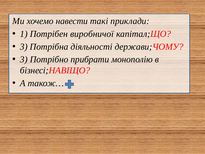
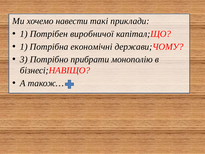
3 at (24, 47): 3 -> 1
діяльності: діяльності -> економічні
